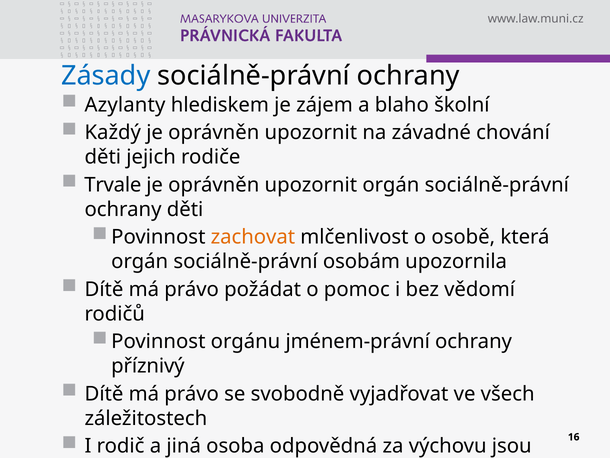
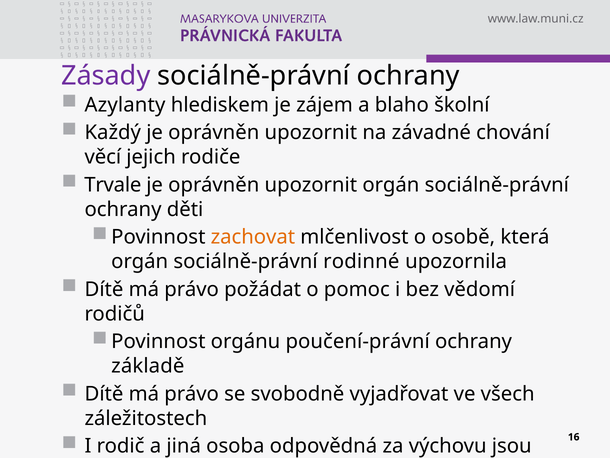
Zásady colour: blue -> purple
děti at (103, 157): děti -> věcí
osobám: osobám -> rodinné
jménem-právní: jménem-právní -> poučení-právní
příznivý: příznivý -> základě
